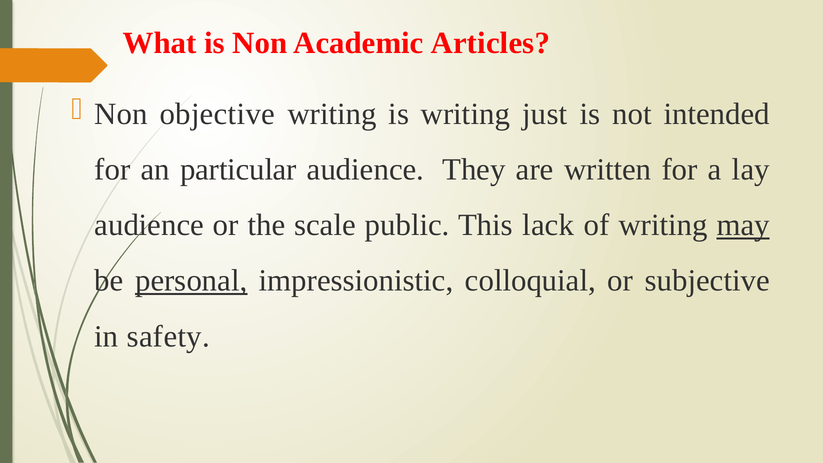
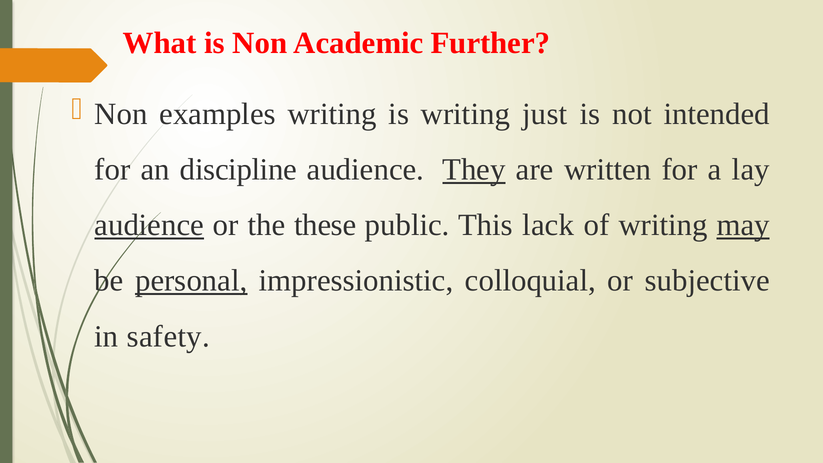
Articles: Articles -> Further
objective: objective -> examples
particular: particular -> discipline
They underline: none -> present
audience at (149, 225) underline: none -> present
scale: scale -> these
